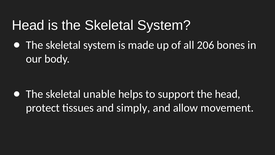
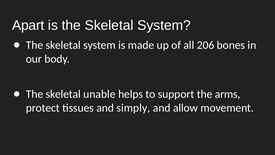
Head at (28, 25): Head -> Apart
the head: head -> arms
